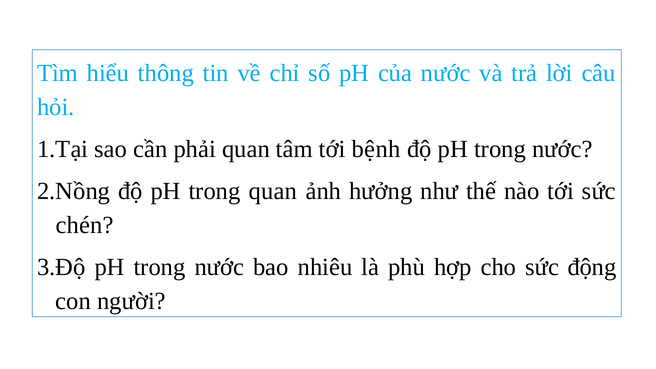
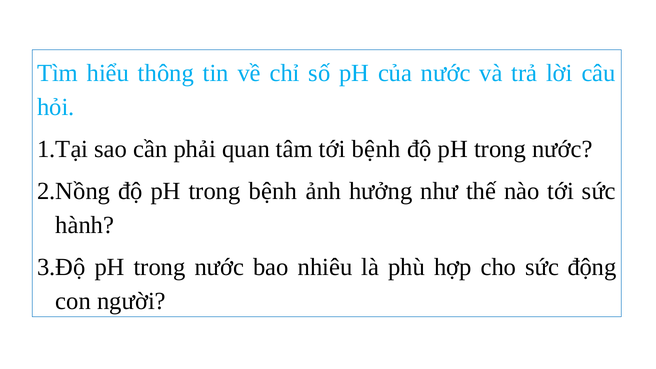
trong quan: quan -> bệnh
chén: chén -> hành
